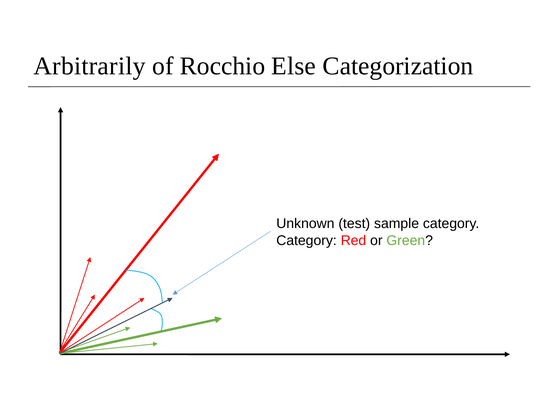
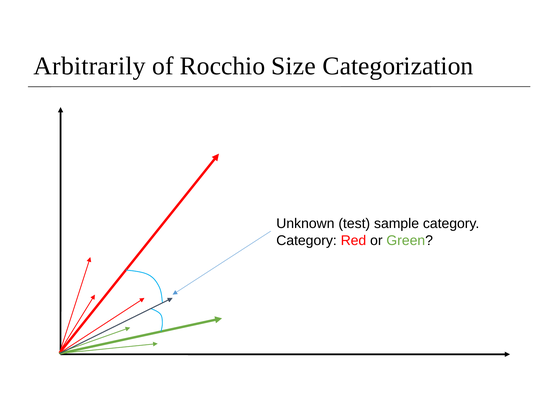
Else: Else -> Size
